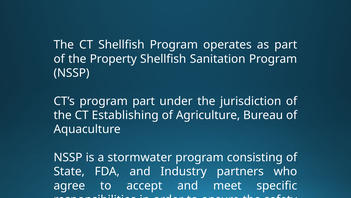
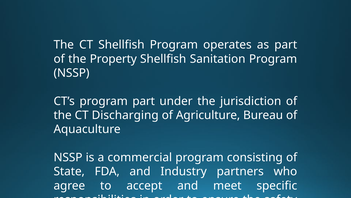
Establishing: Establishing -> Discharging
stormwater: stormwater -> commercial
